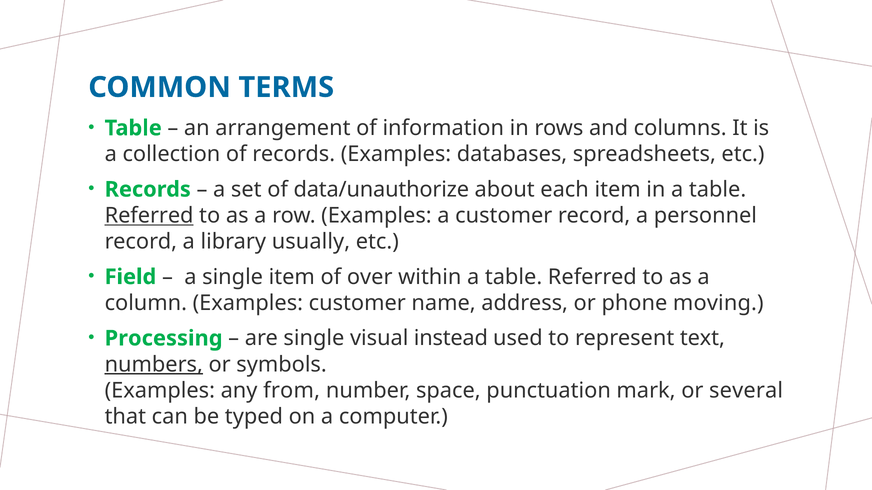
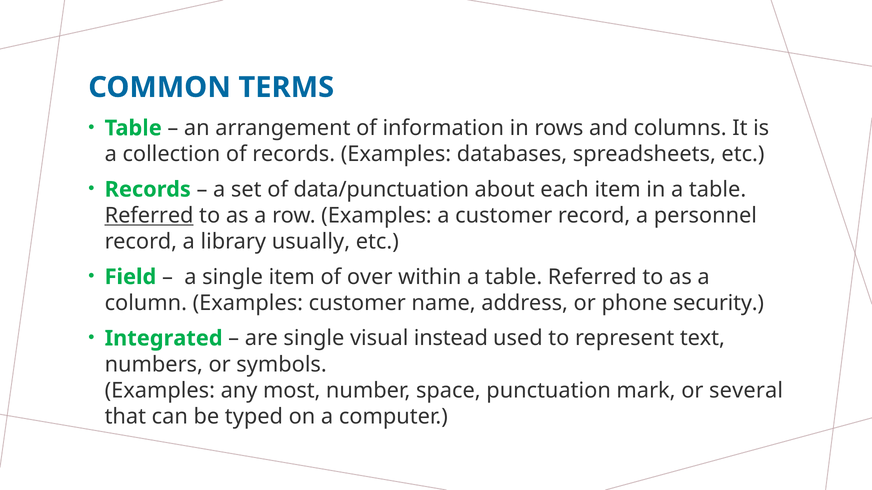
data/unauthorize: data/unauthorize -> data/punctuation
moving: moving -> security
Processing: Processing -> Integrated
numbers underline: present -> none
from: from -> most
